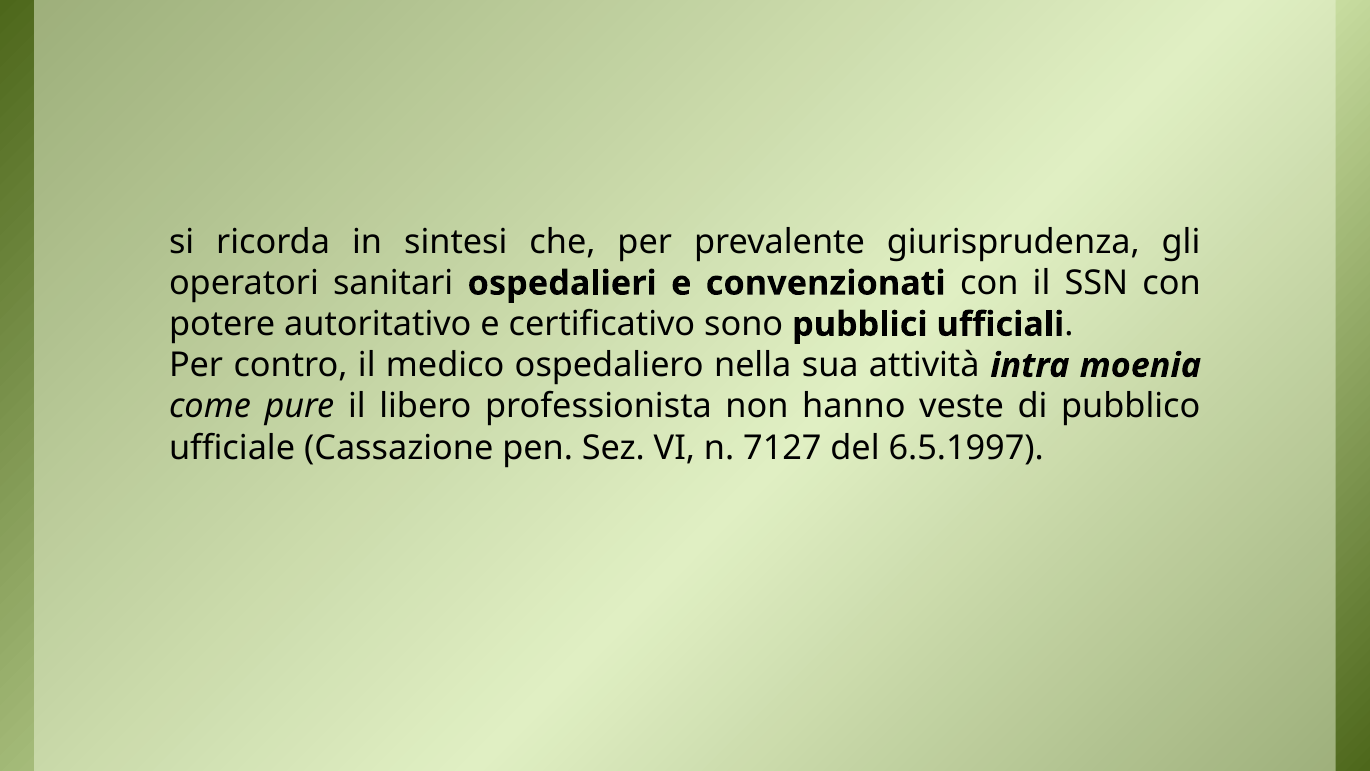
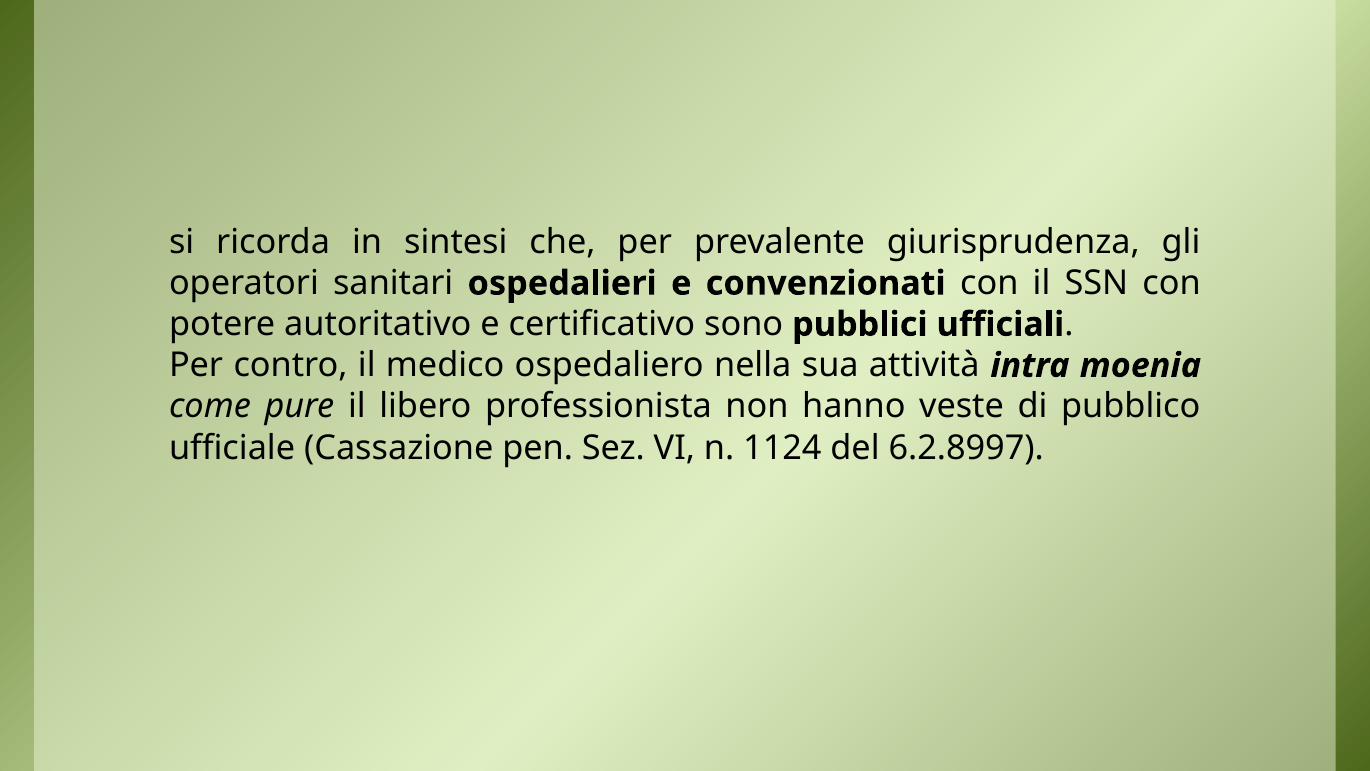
7127: 7127 -> 1124
6.5.1997: 6.5.1997 -> 6.2.8997
